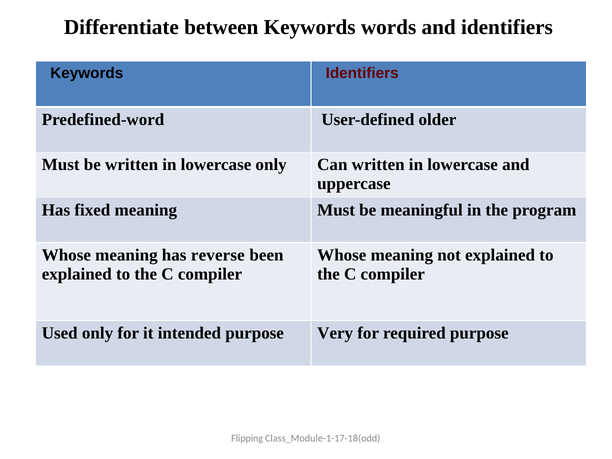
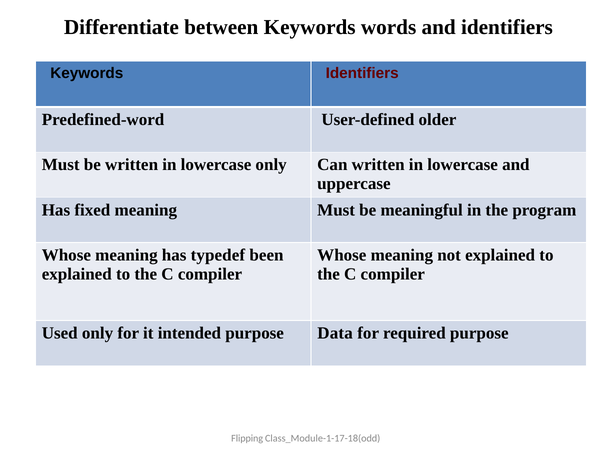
reverse: reverse -> typedef
Very: Very -> Data
